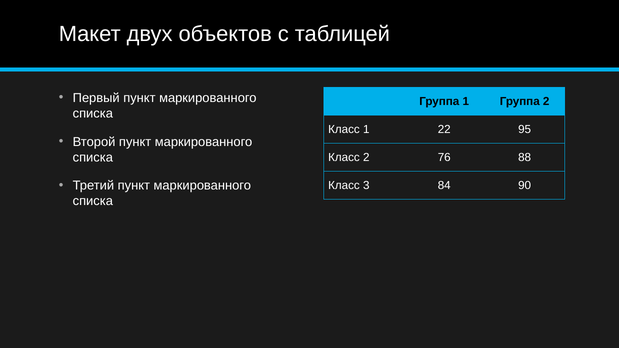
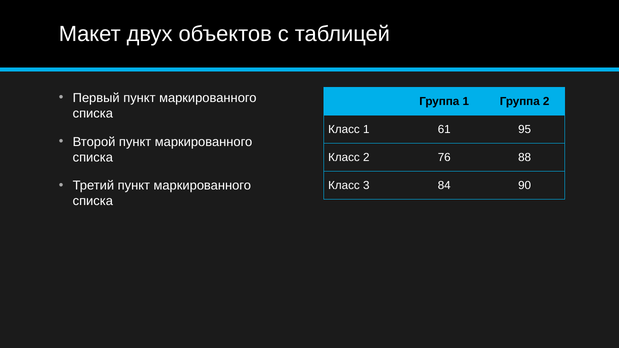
22: 22 -> 61
